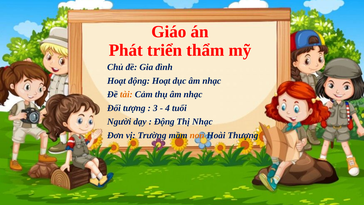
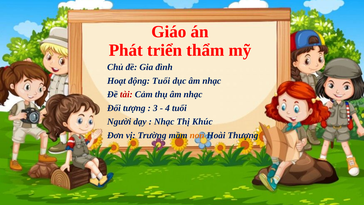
động Hoạt: Hoạt -> Tuổi
tài colour: orange -> red
Động at (164, 122): Động -> Nhạc
Thị Nhạc: Nhạc -> Khúc
